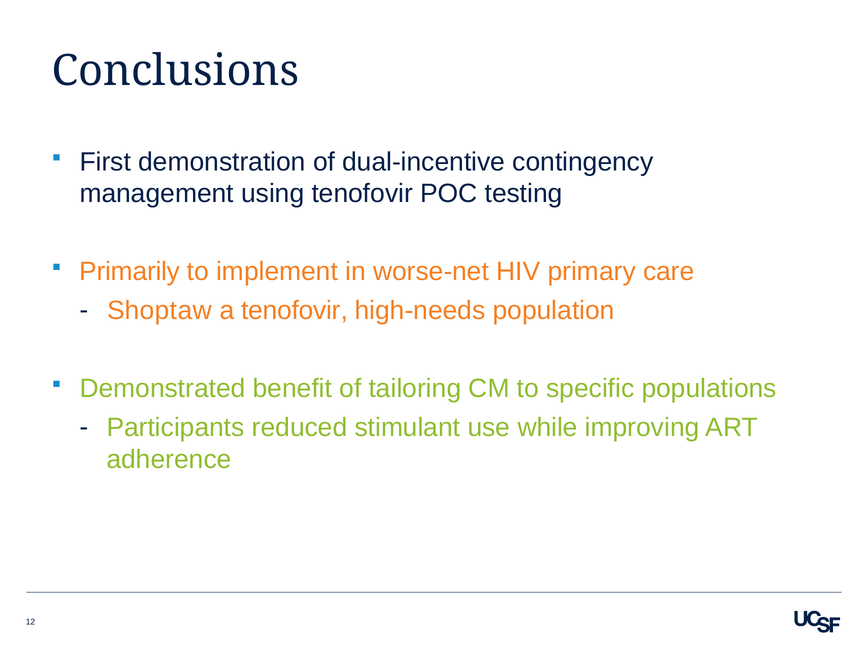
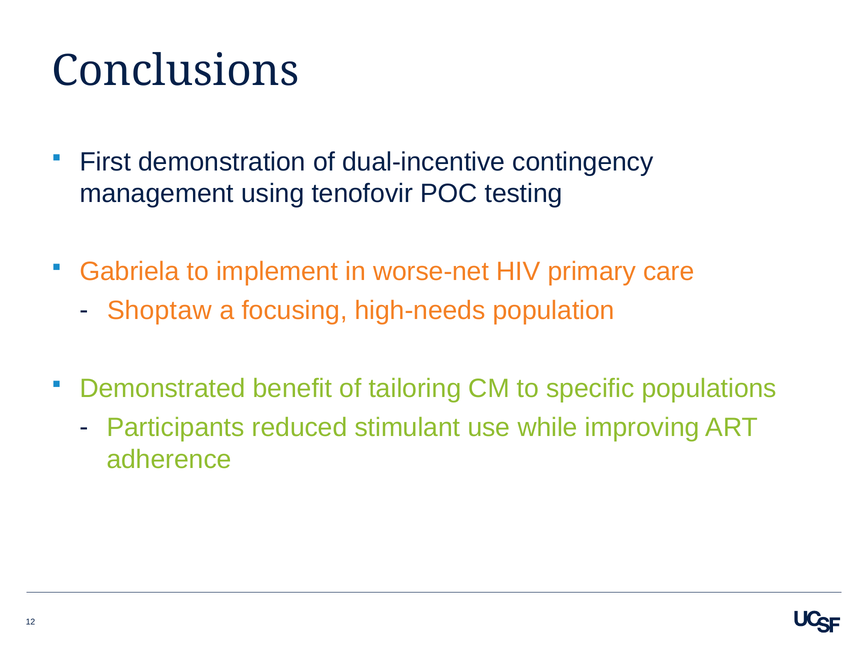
Primarily: Primarily -> Gabriela
a tenofovir: tenofovir -> focusing
